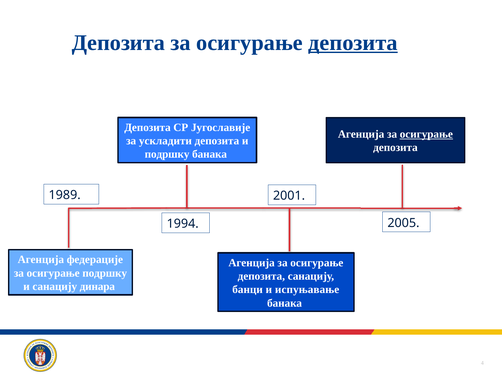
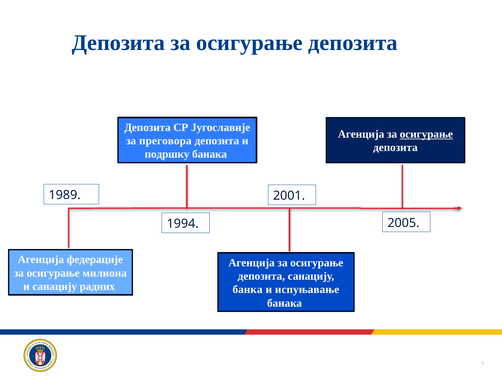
депозита at (353, 43) underline: present -> none
ускладити: ускладити -> преговора
осигурање подршку: подршку -> милиона
динара: динара -> радних
банци: банци -> банка
